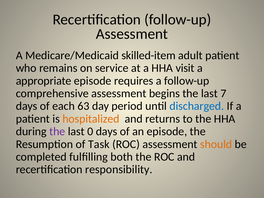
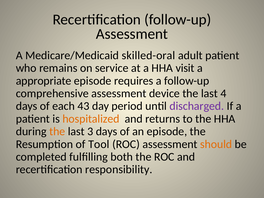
skilled-item: skilled-item -> skilled-oral
begins: begins -> device
7: 7 -> 4
63: 63 -> 43
discharged colour: blue -> purple
the at (57, 131) colour: purple -> orange
0: 0 -> 3
Task: Task -> Tool
